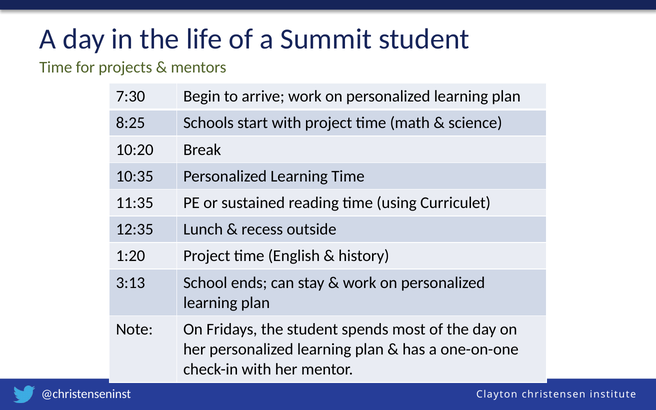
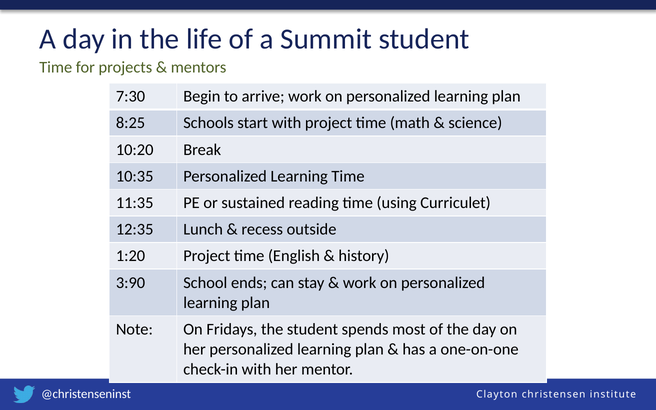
3:13: 3:13 -> 3:90
